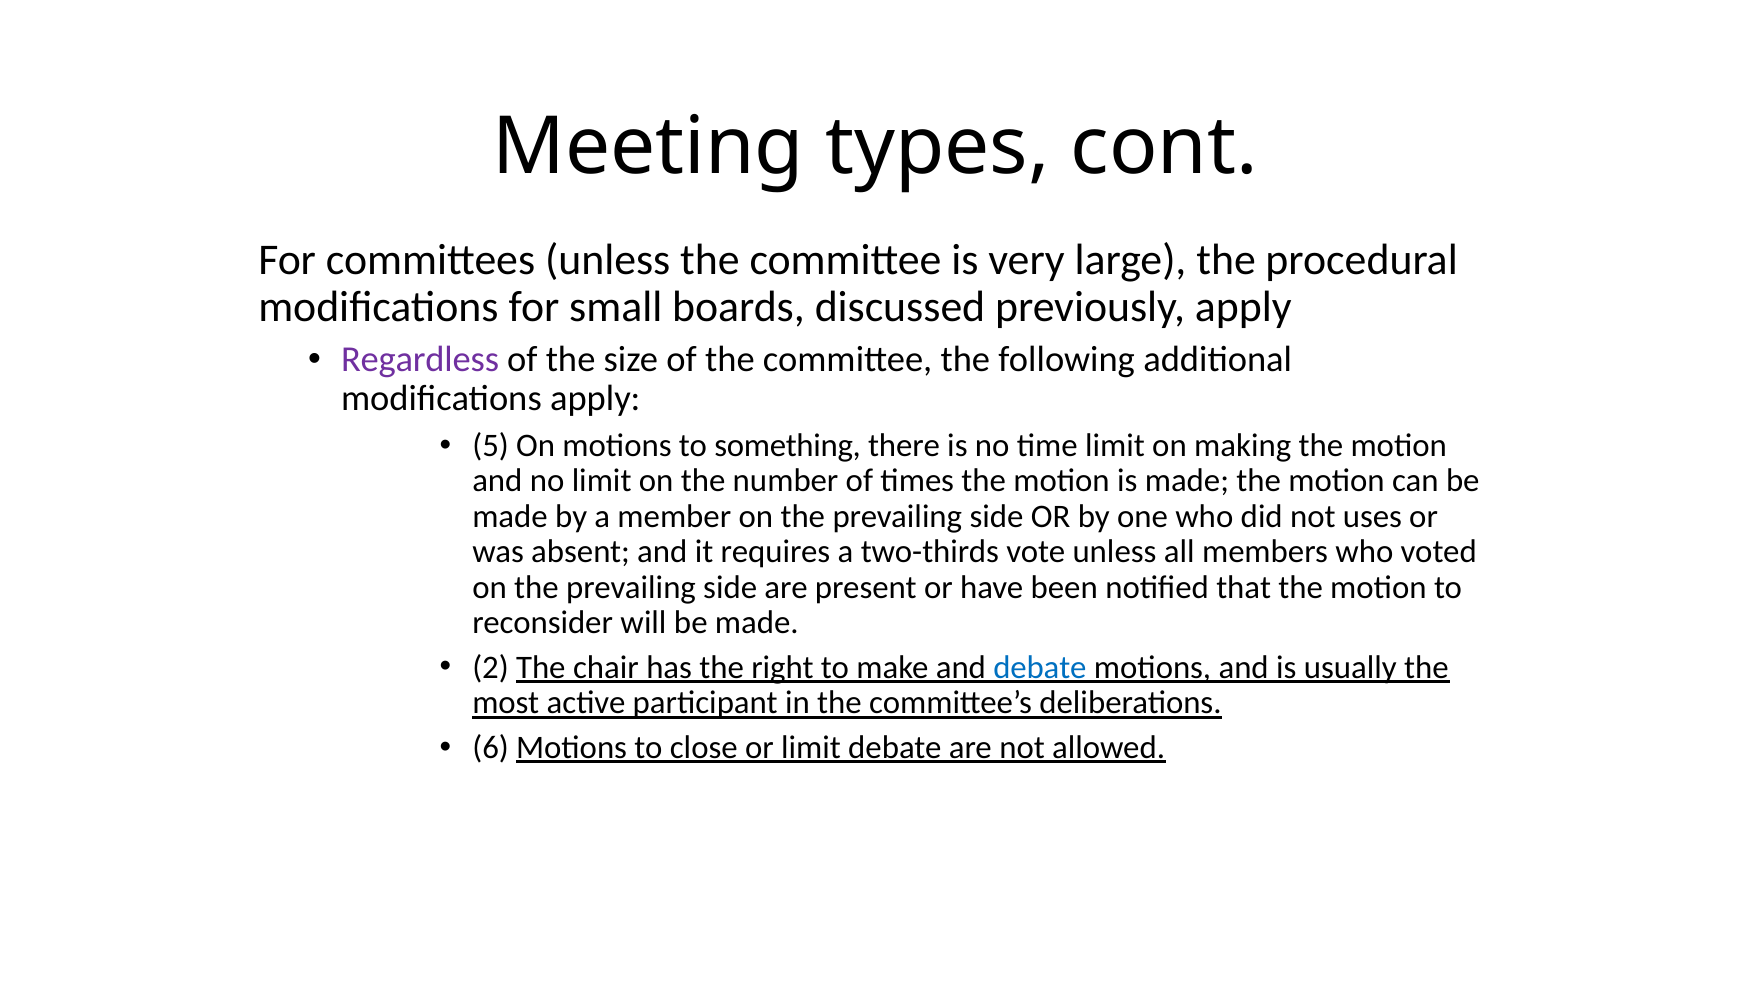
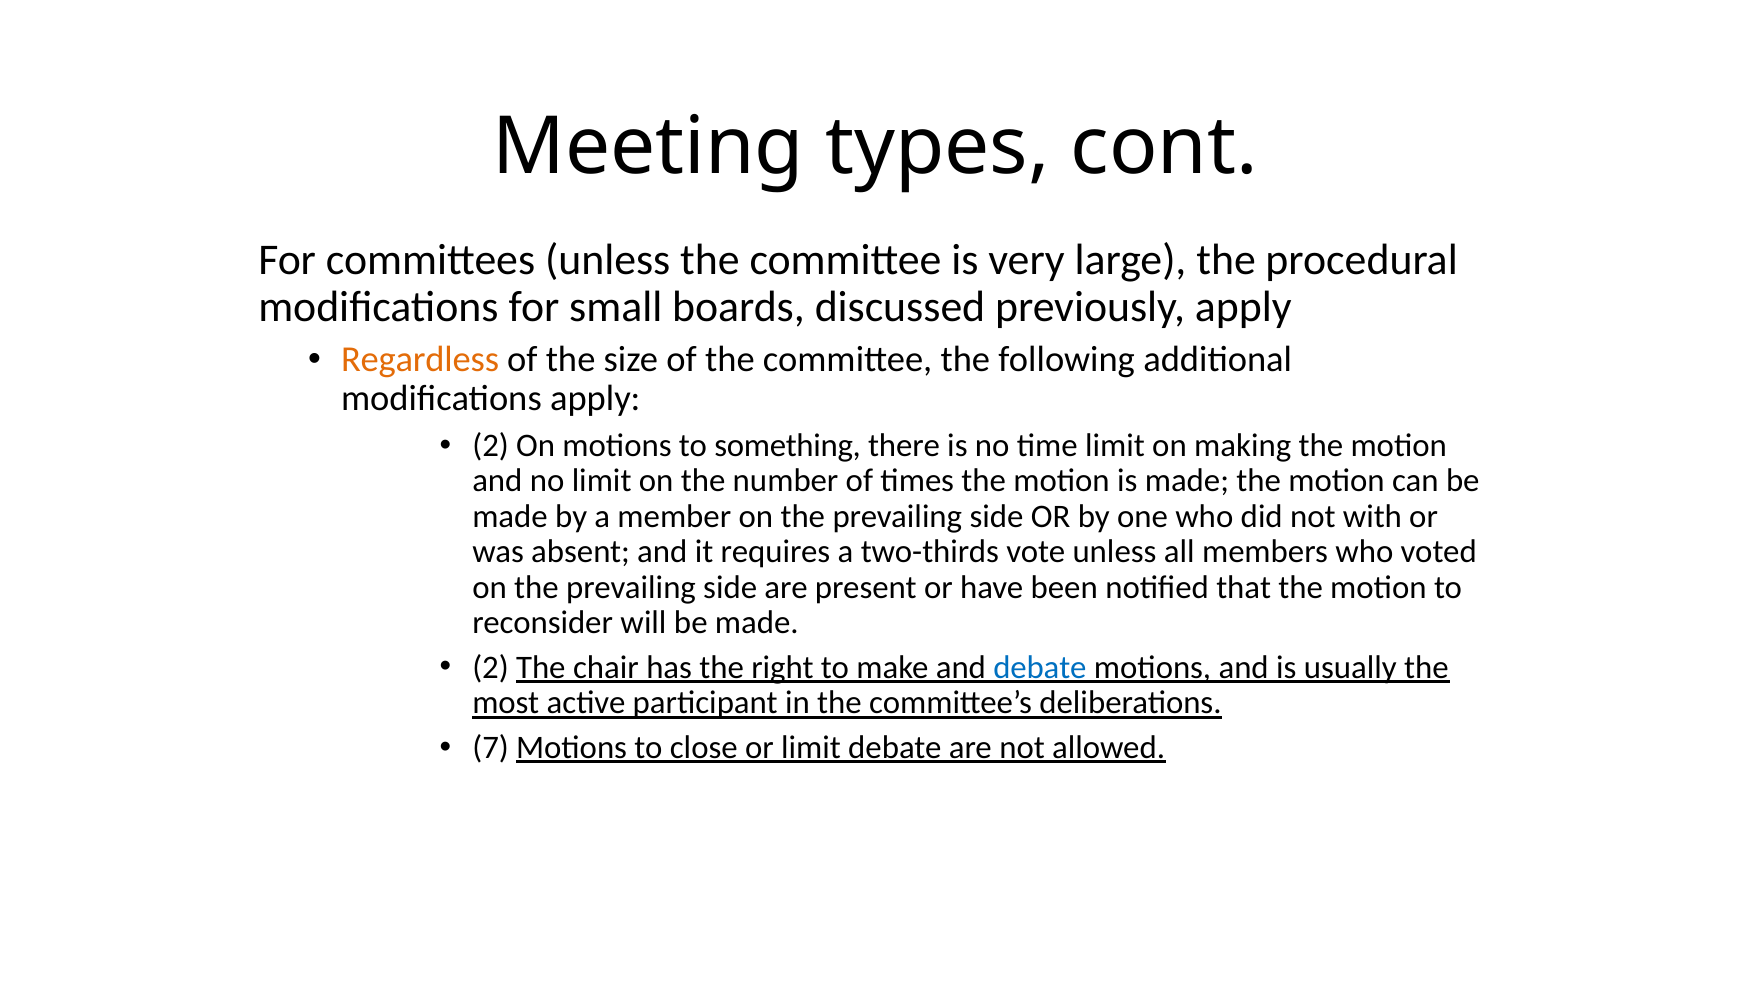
Regardless colour: purple -> orange
5 at (491, 445): 5 -> 2
uses: uses -> with
6: 6 -> 7
